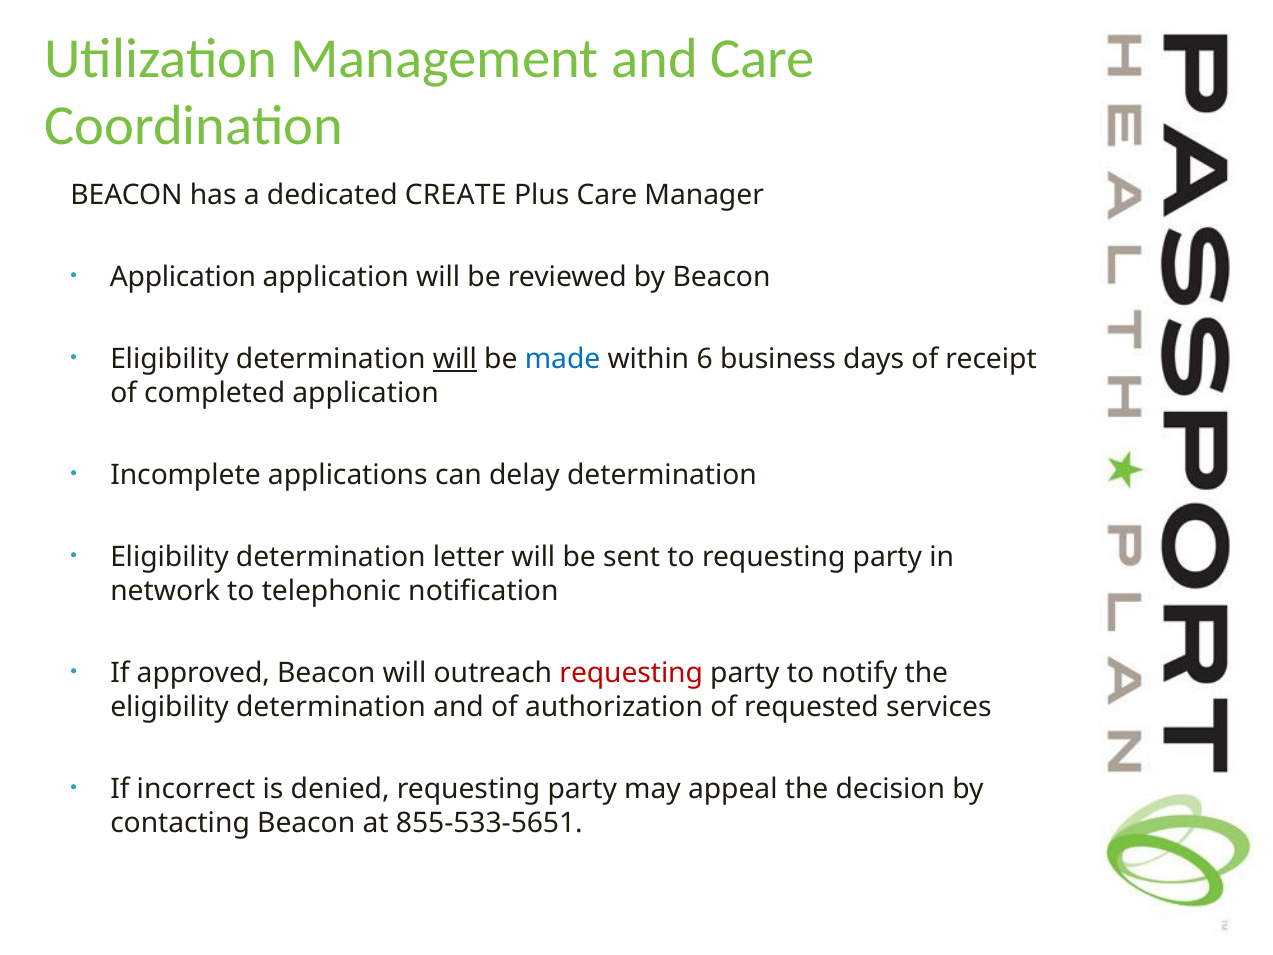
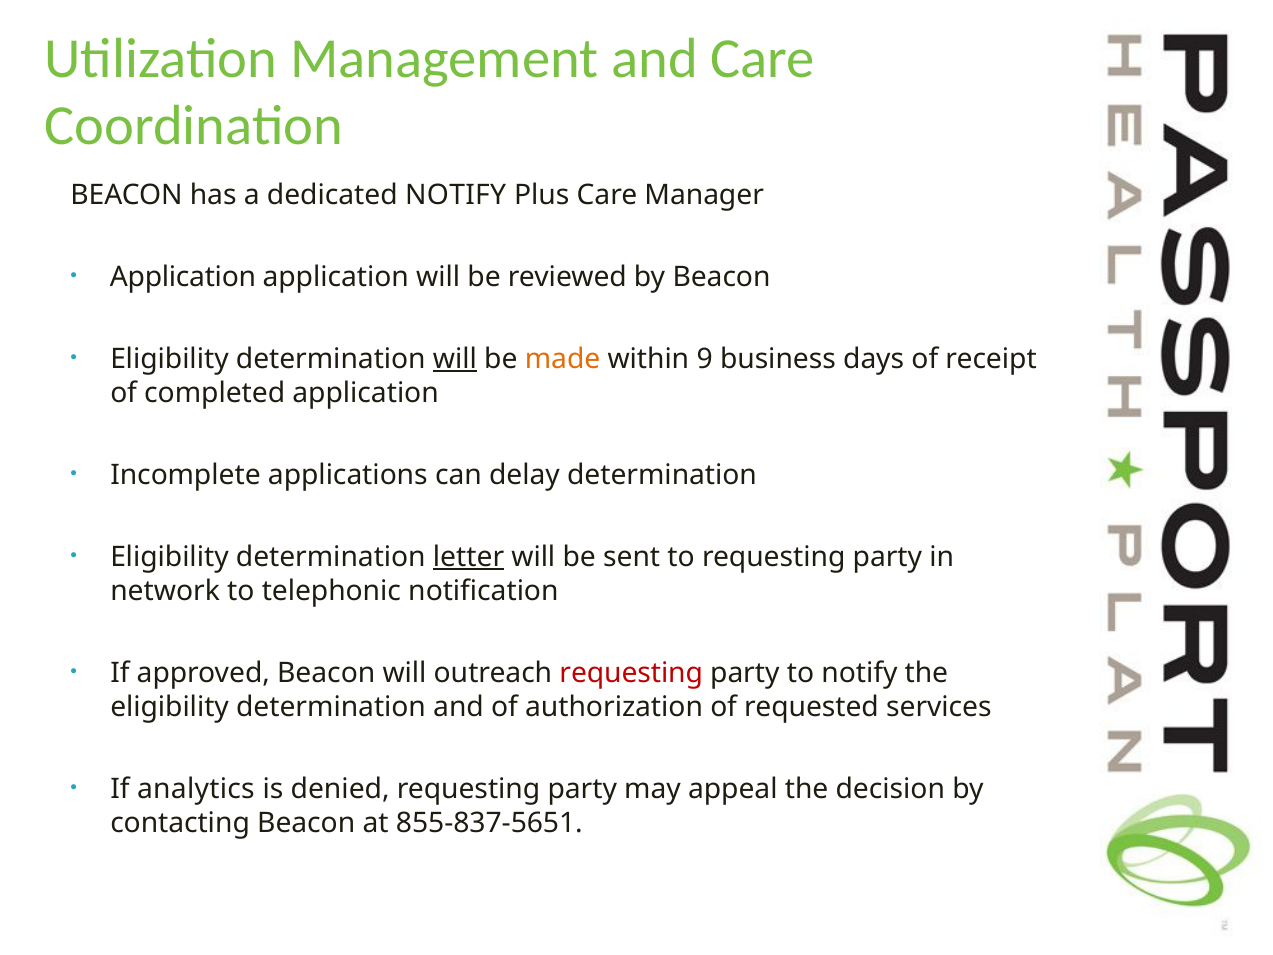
dedicated CREATE: CREATE -> NOTIFY
made colour: blue -> orange
6: 6 -> 9
letter underline: none -> present
incorrect: incorrect -> analytics
855-533-5651: 855-533-5651 -> 855-837-5651
